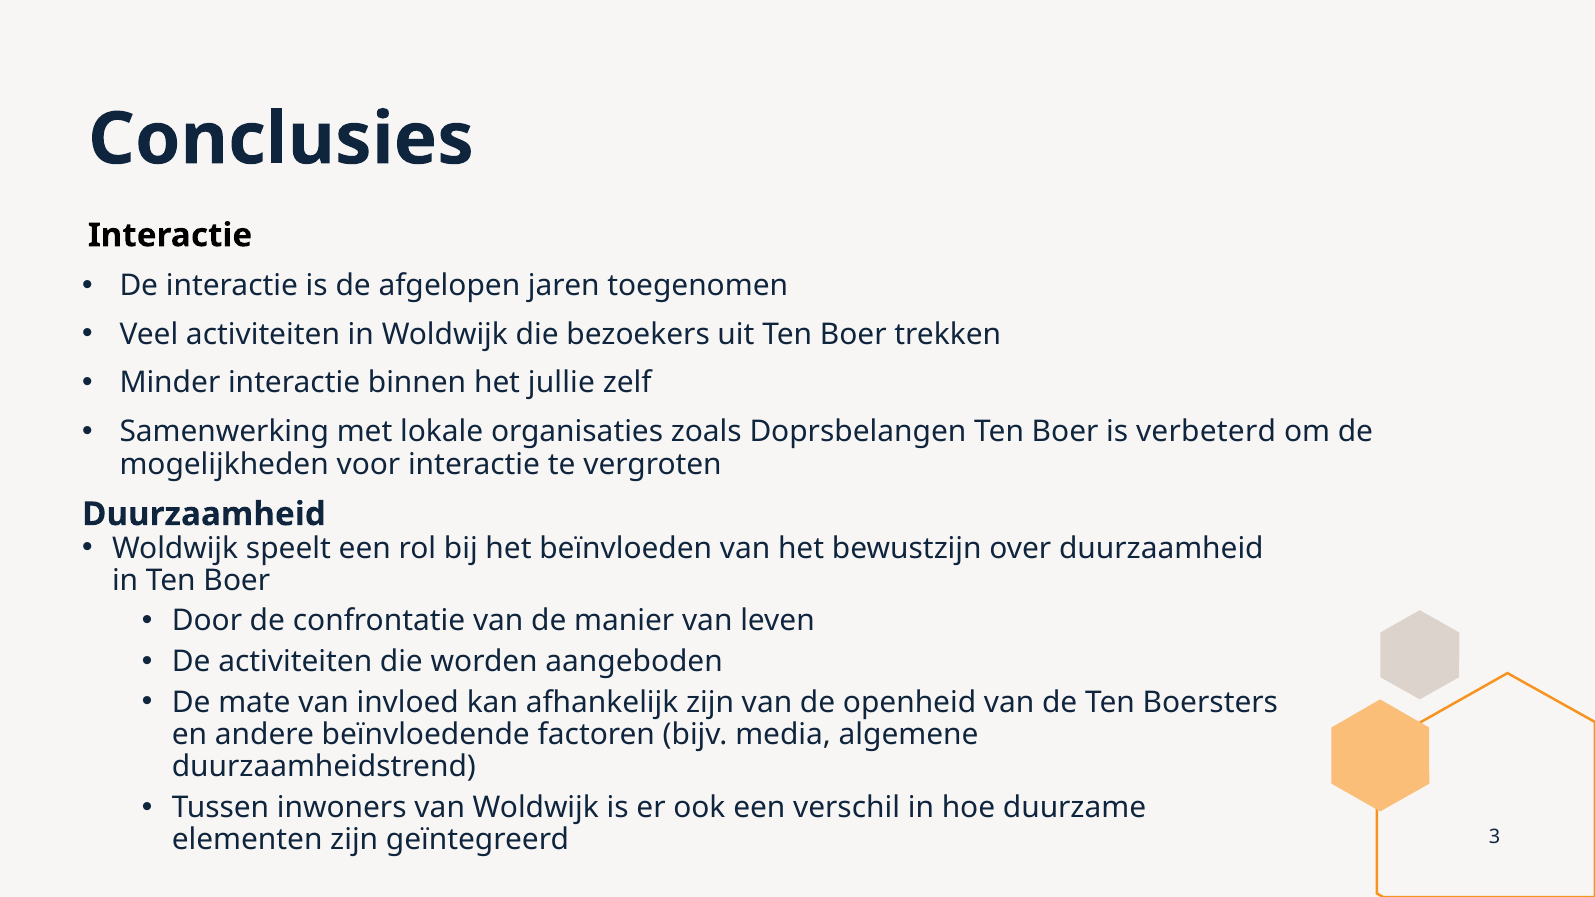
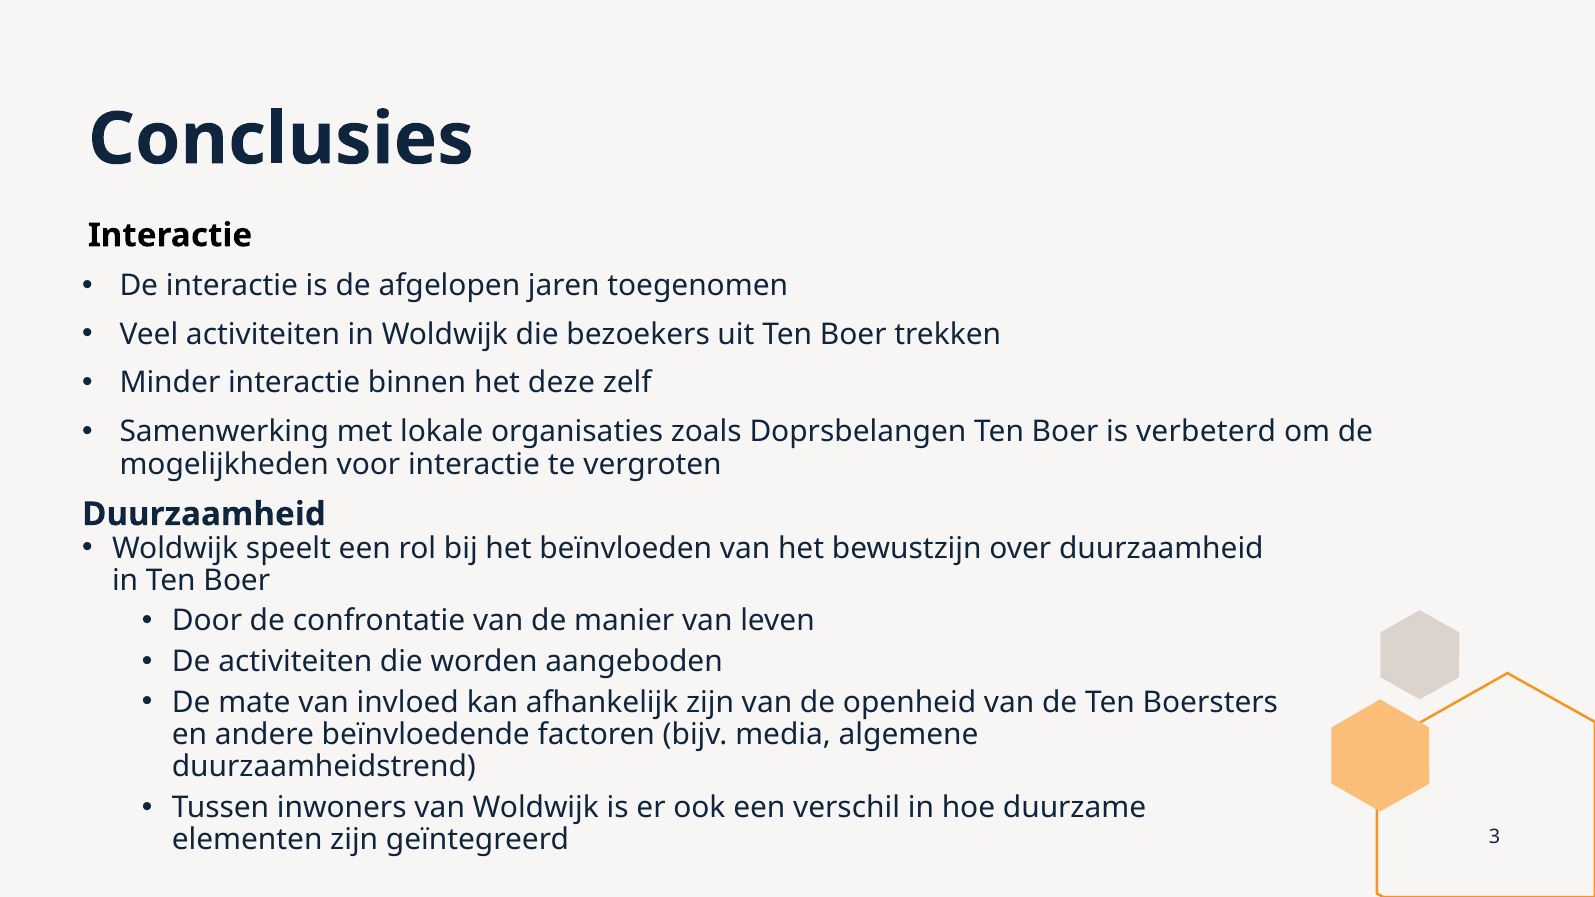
jullie: jullie -> deze
